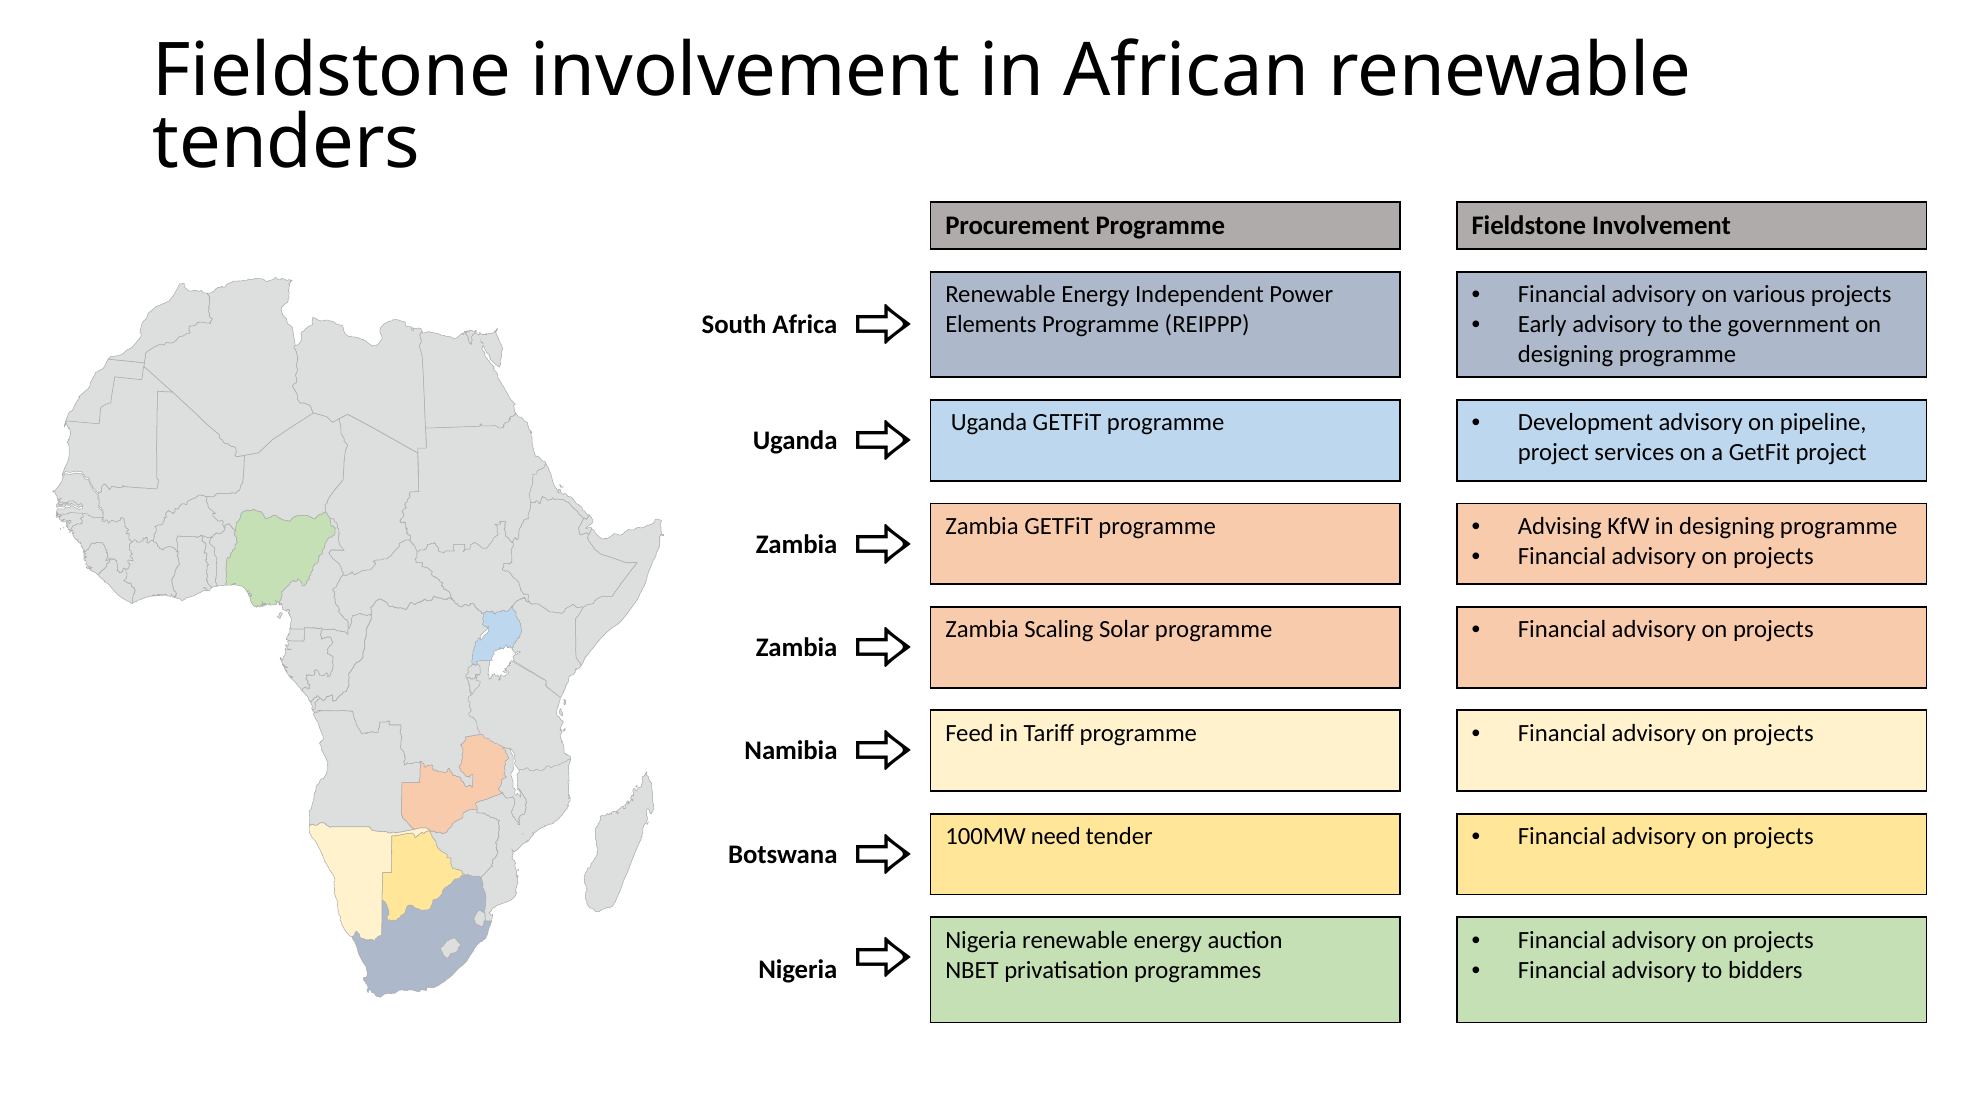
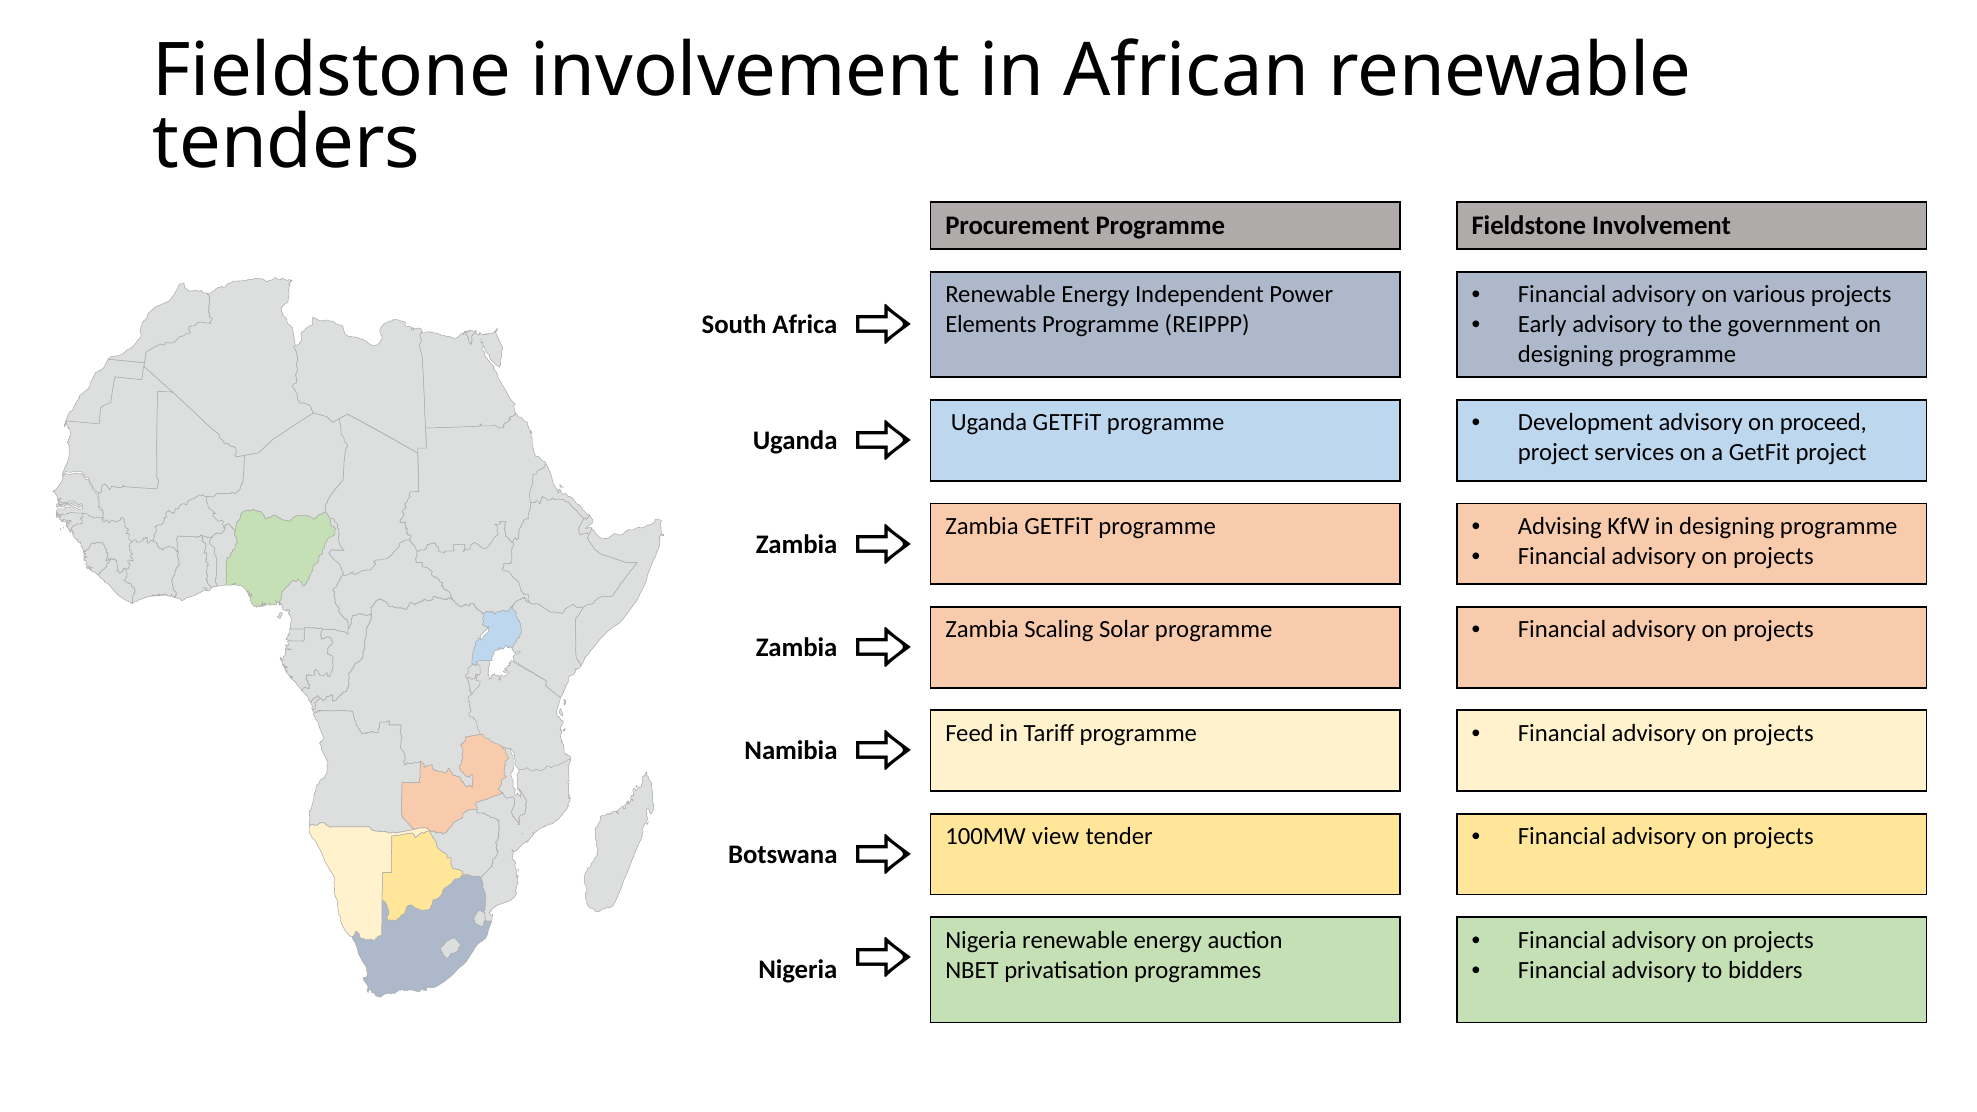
pipeline: pipeline -> proceed
need: need -> view
